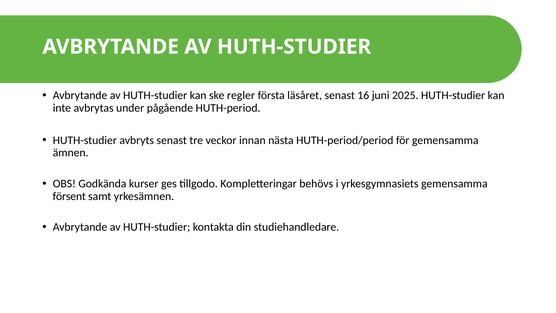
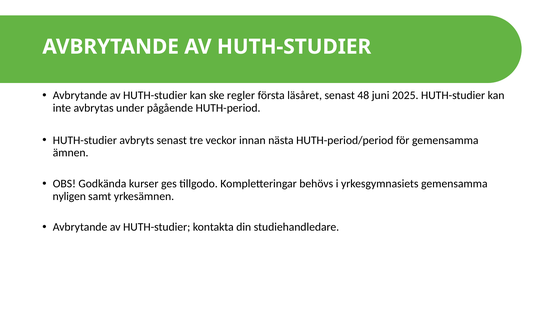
16: 16 -> 48
försent: försent -> nyligen
